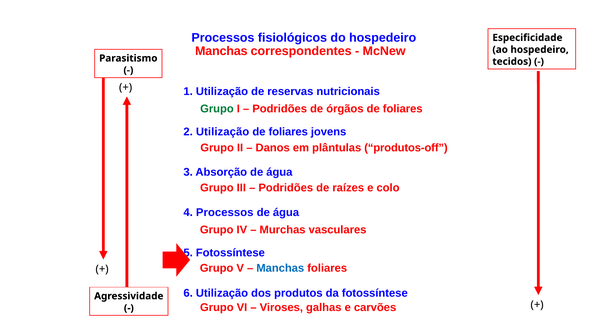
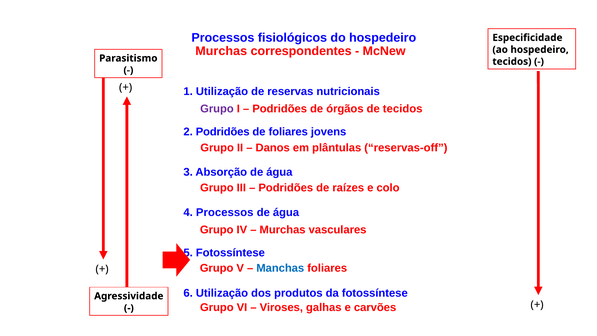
Manchas at (221, 51): Manchas -> Murchas
Grupo at (217, 109) colour: green -> purple
órgãos de foliares: foliares -> tecidos
2 Utilização: Utilização -> Podridões
produtos-off: produtos-off -> reservas-off
